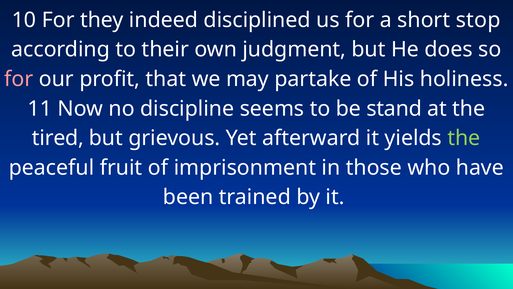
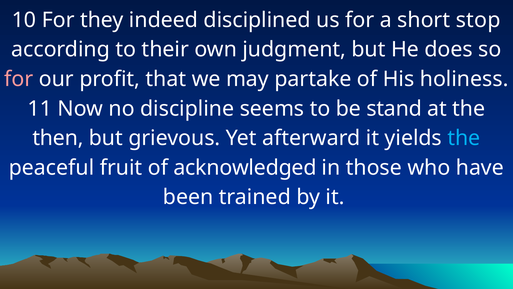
tired: tired -> then
the at (464, 138) colour: light green -> light blue
imprisonment: imprisonment -> acknowledged
